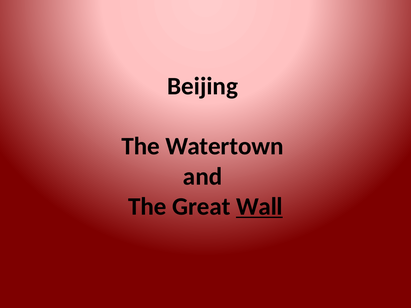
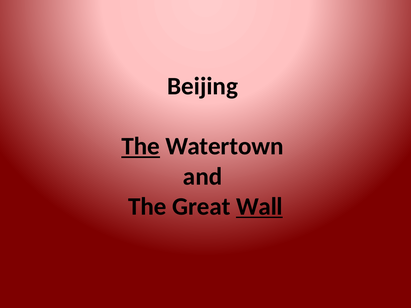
The at (141, 146) underline: none -> present
